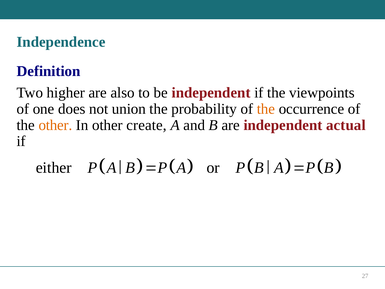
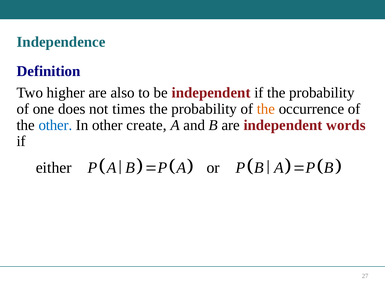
if the viewpoints: viewpoints -> probability
union: union -> times
other at (55, 125) colour: orange -> blue
actual: actual -> words
